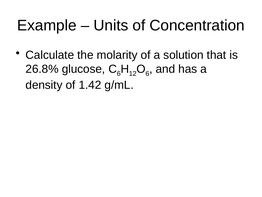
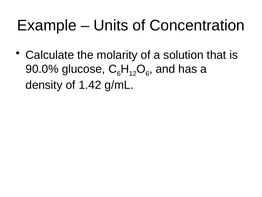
26.8%: 26.8% -> 90.0%
